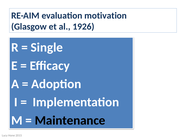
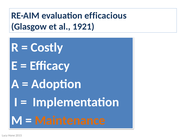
motivation: motivation -> efficacious
1926: 1926 -> 1921
Single: Single -> Costly
Maintenance colour: black -> orange
